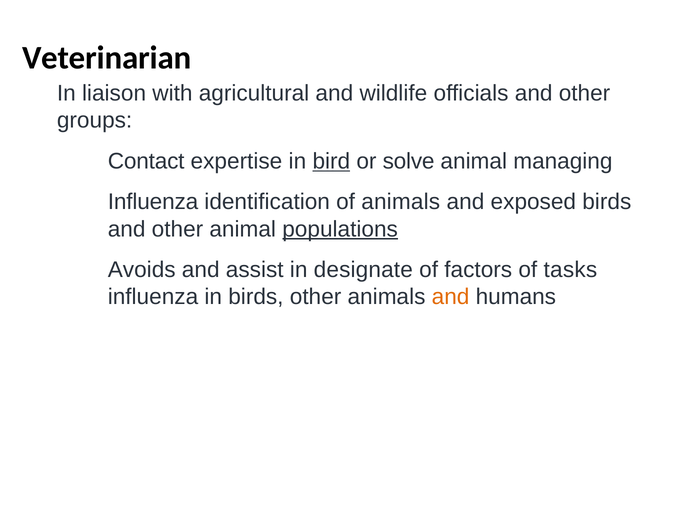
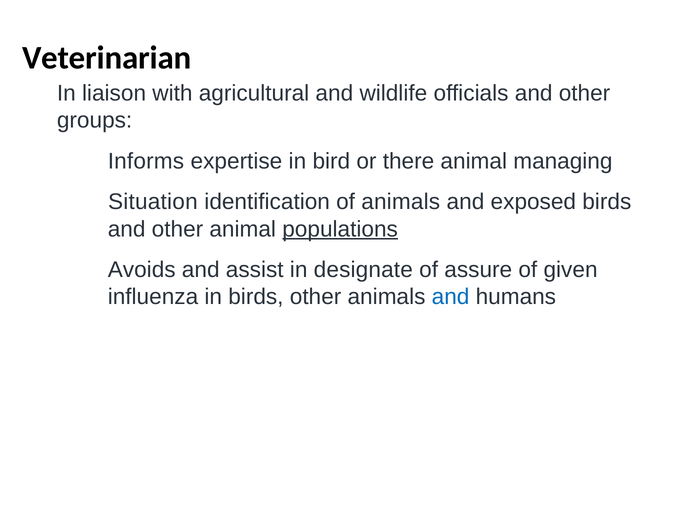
Contact: Contact -> Informs
bird underline: present -> none
solve: solve -> there
Influenza at (153, 202): Influenza -> Situation
factors: factors -> assure
tasks: tasks -> given
and at (451, 297) colour: orange -> blue
